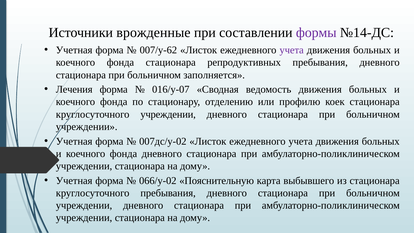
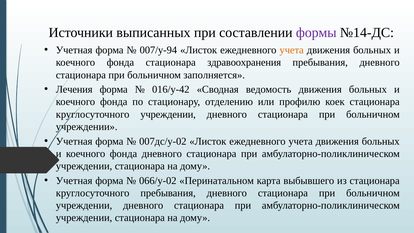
врожденные: врожденные -> выписанных
007/у-62: 007/у-62 -> 007/у-94
учета at (292, 50) colour: purple -> orange
репродуктивных: репродуктивных -> здравоохранения
016/у-07: 016/у-07 -> 016/у-42
Пояснительную: Пояснительную -> Перинатальном
